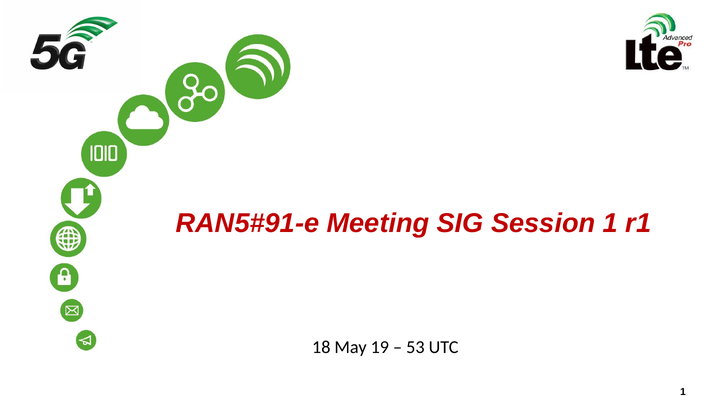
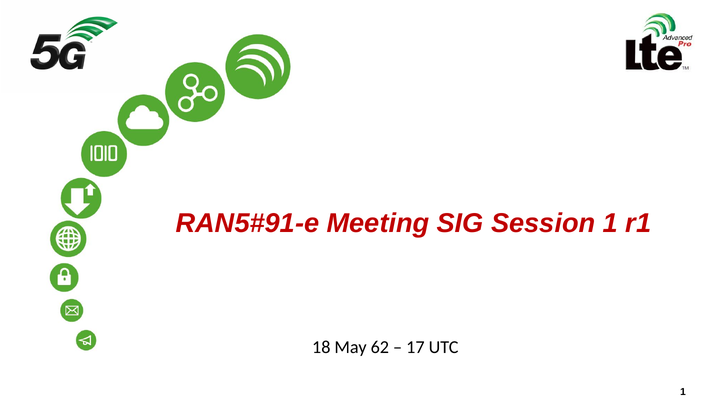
19: 19 -> 62
53: 53 -> 17
